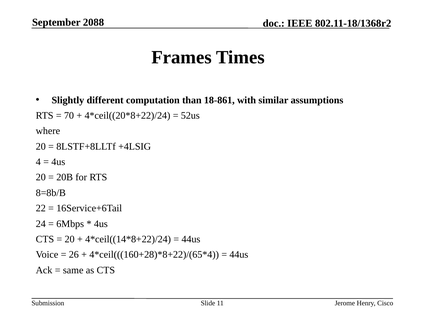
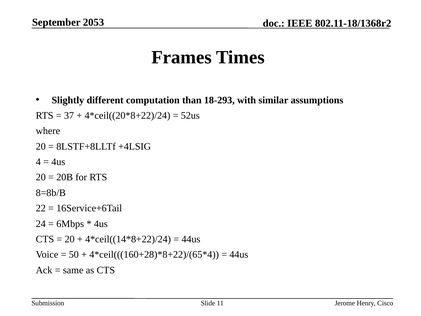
2088: 2088 -> 2053
18-861: 18-861 -> 18-293
70: 70 -> 37
26: 26 -> 50
